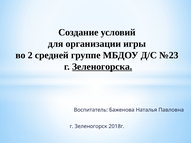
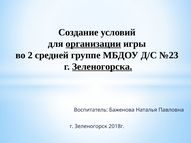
организации underline: none -> present
